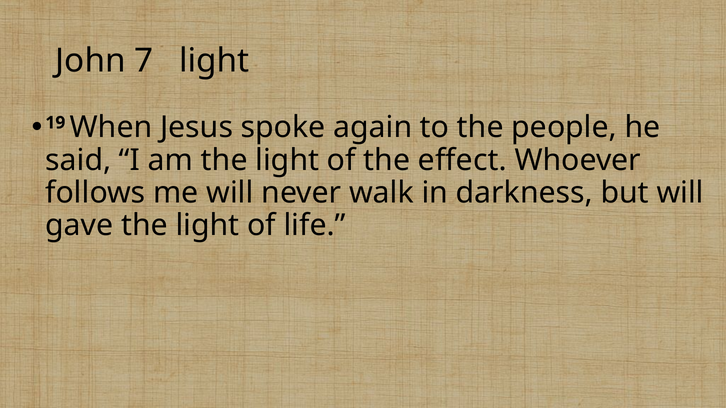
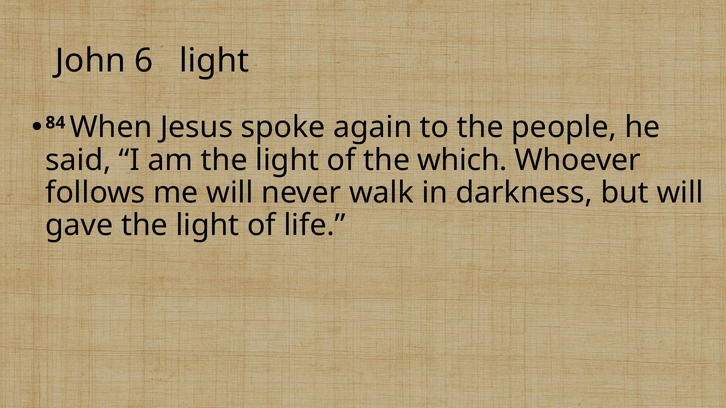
7: 7 -> 6
19: 19 -> 84
effect: effect -> which
